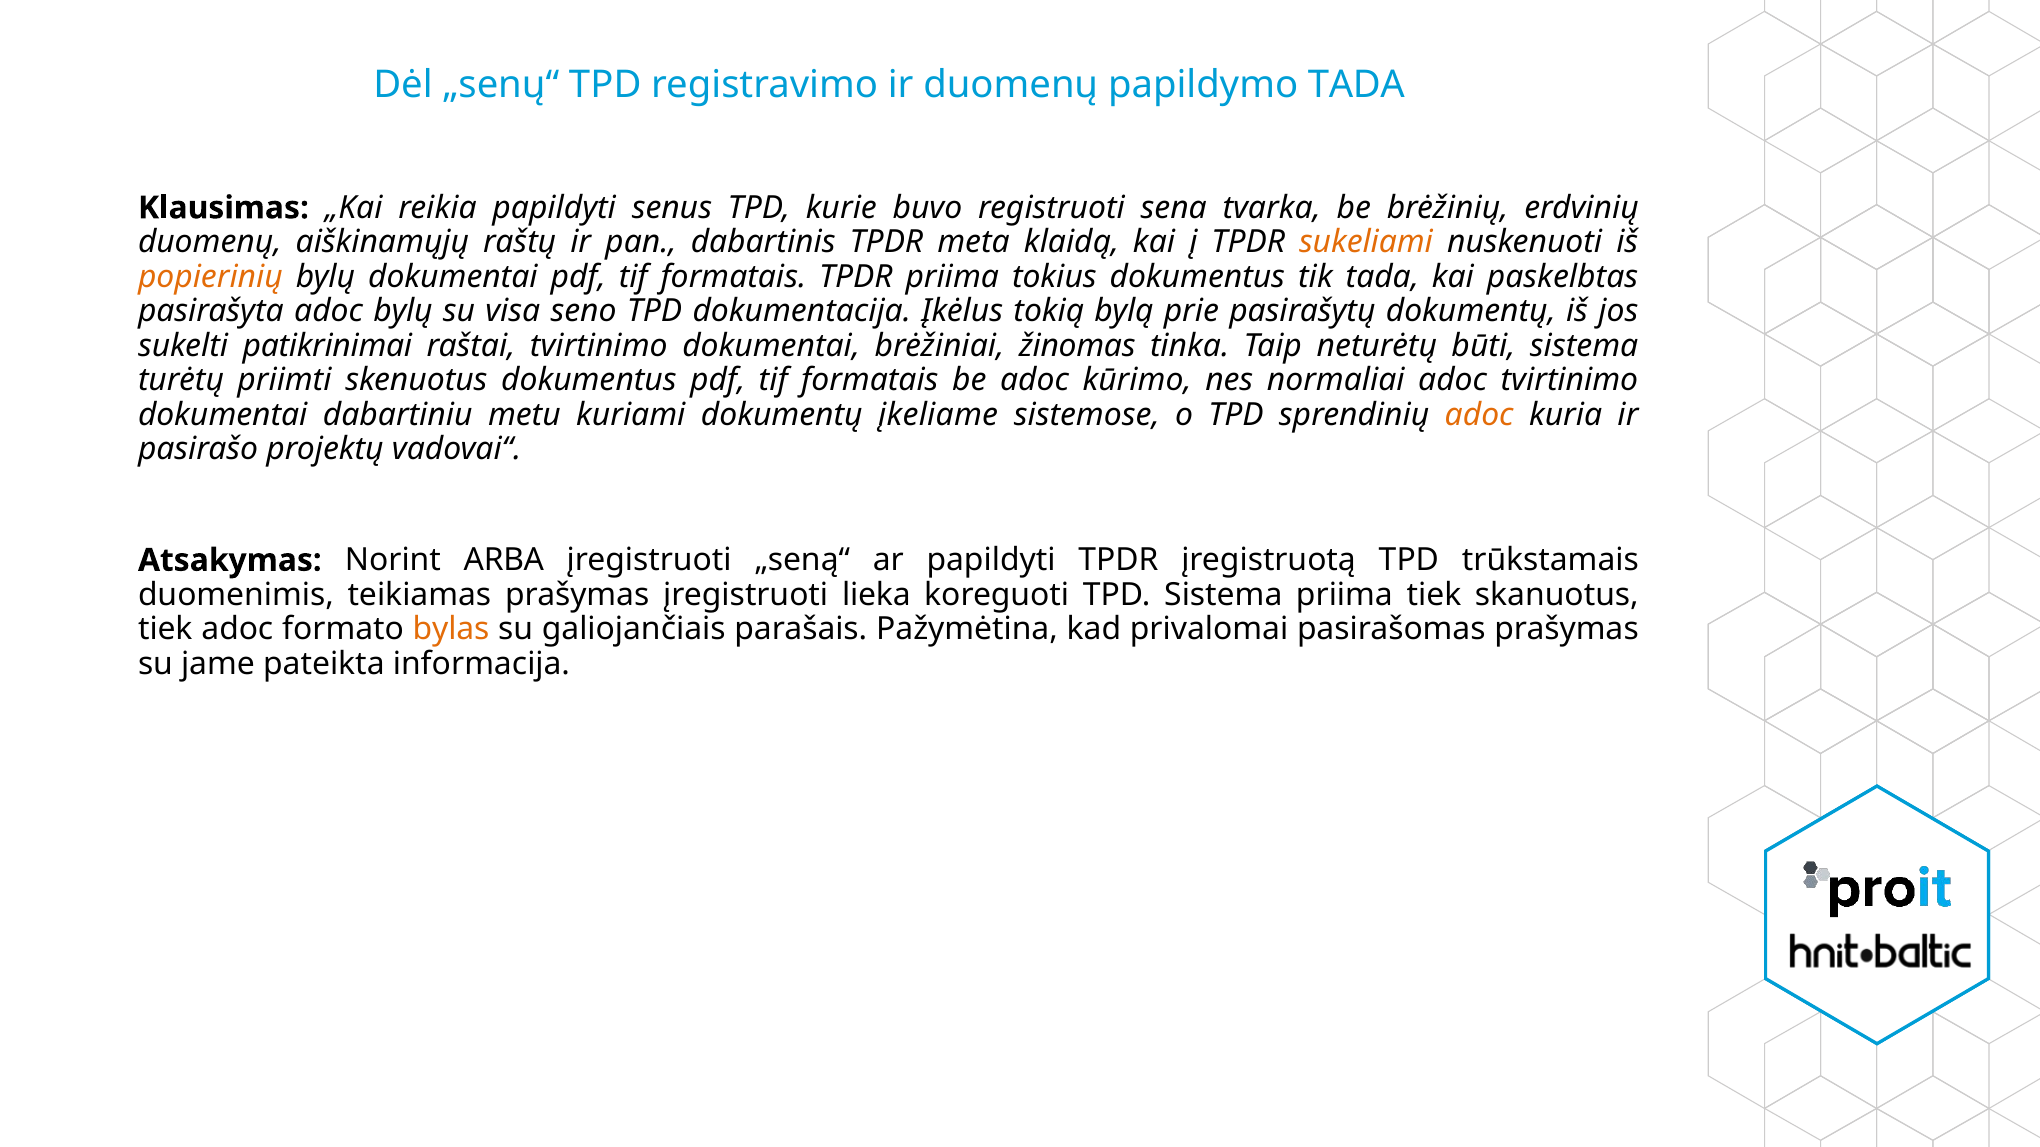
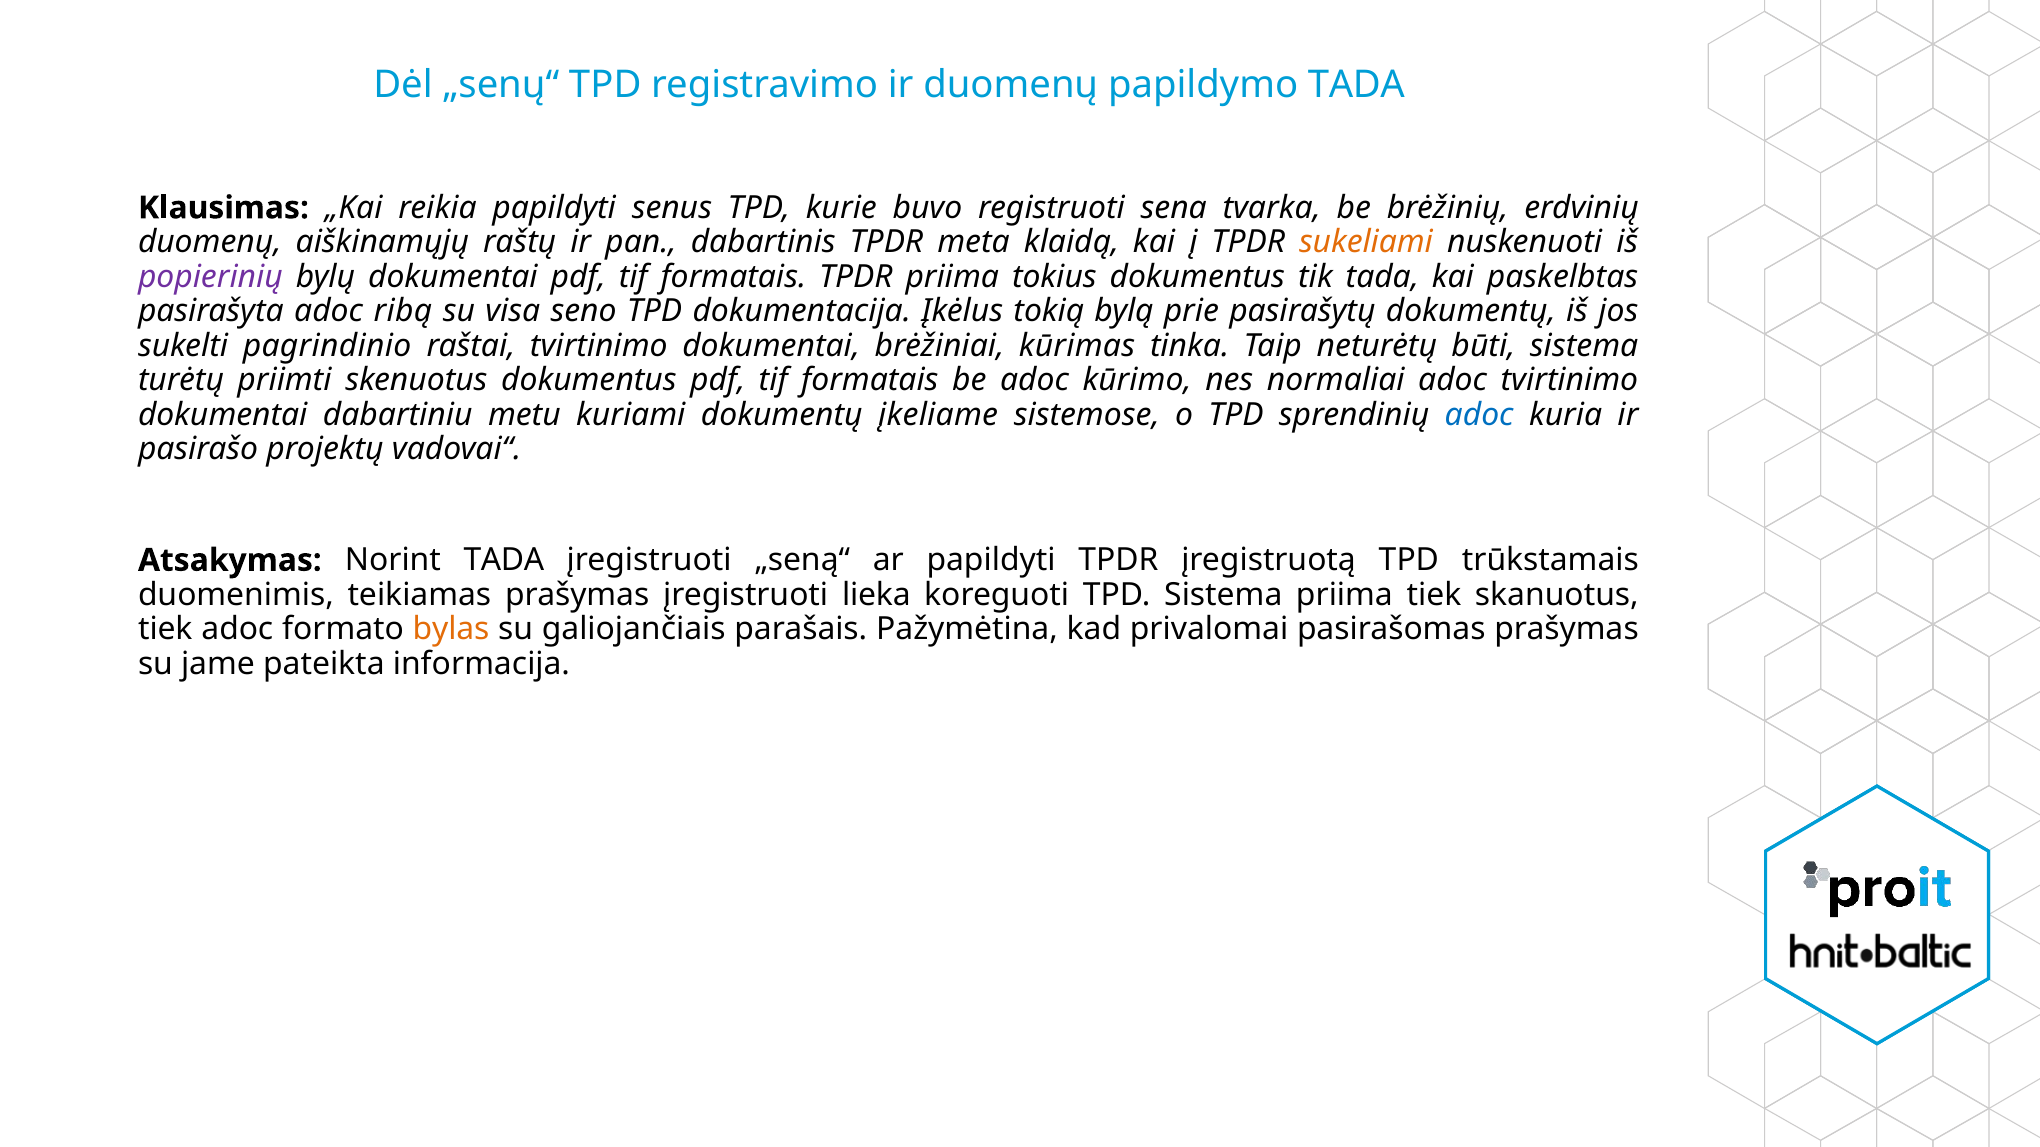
popierinių colour: orange -> purple
adoc bylų: bylų -> ribą
patikrinimai: patikrinimai -> pagrindinio
žinomas: žinomas -> kūrimas
adoc at (1479, 415) colour: orange -> blue
Norint ARBA: ARBA -> TADA
